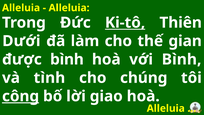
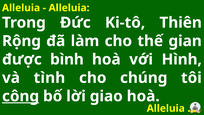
Ki-tô underline: present -> none
Dưới: Dưới -> Rộng
với Bình: Bình -> Hình
